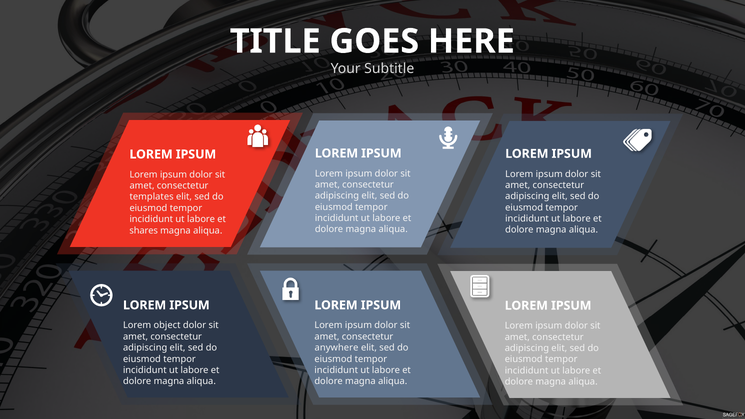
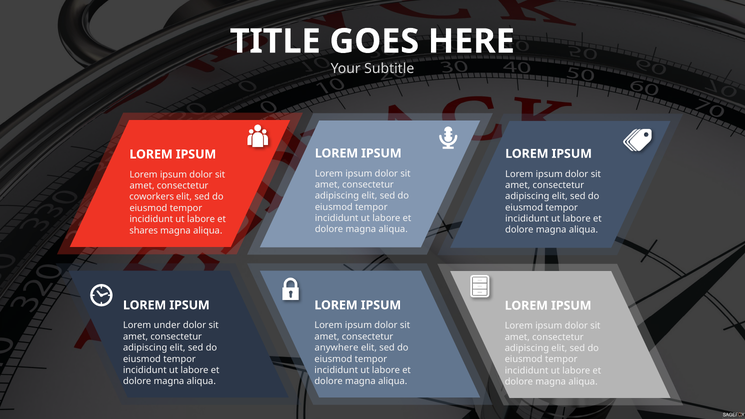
templates: templates -> coworkers
object: object -> under
